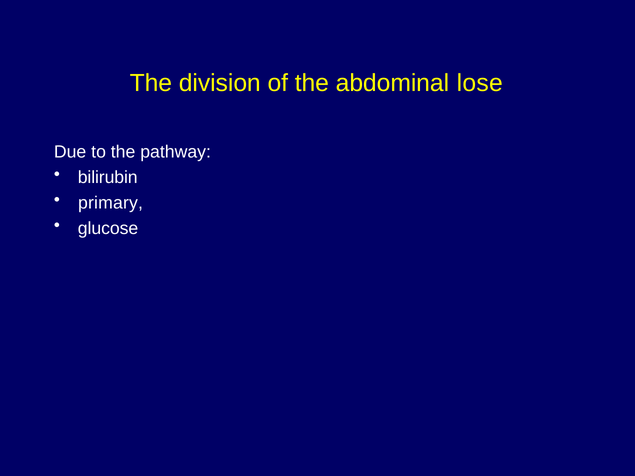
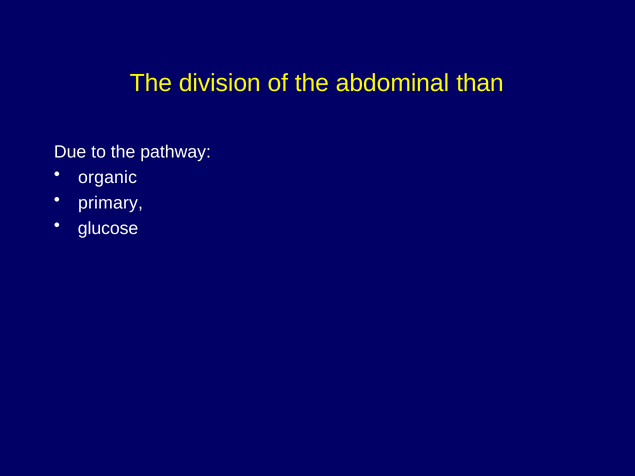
lose: lose -> than
bilirubin: bilirubin -> organic
